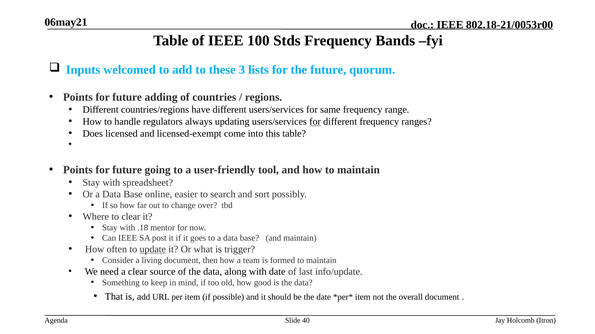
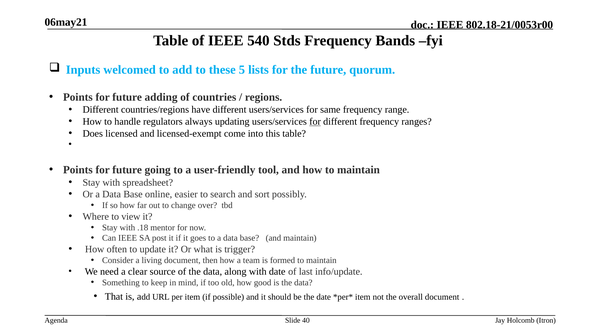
100: 100 -> 540
3: 3 -> 5
to clear: clear -> view
update underline: present -> none
